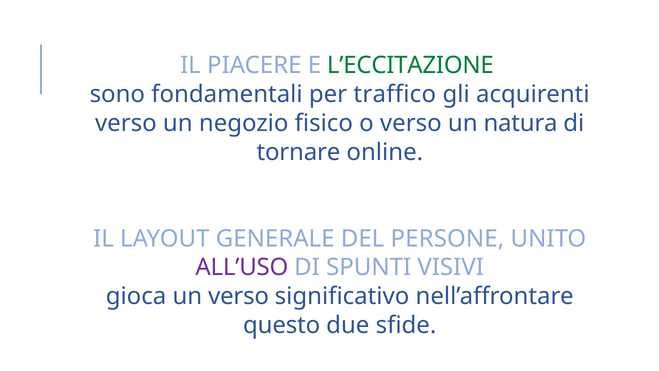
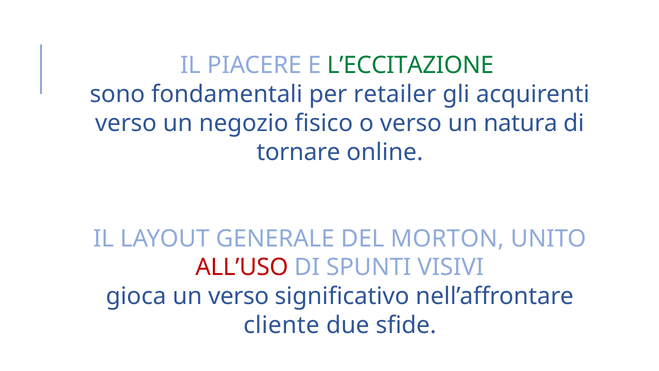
traffico: traffico -> retailer
PERSONE: PERSONE -> MORTON
ALL’USO colour: purple -> red
questo: questo -> cliente
